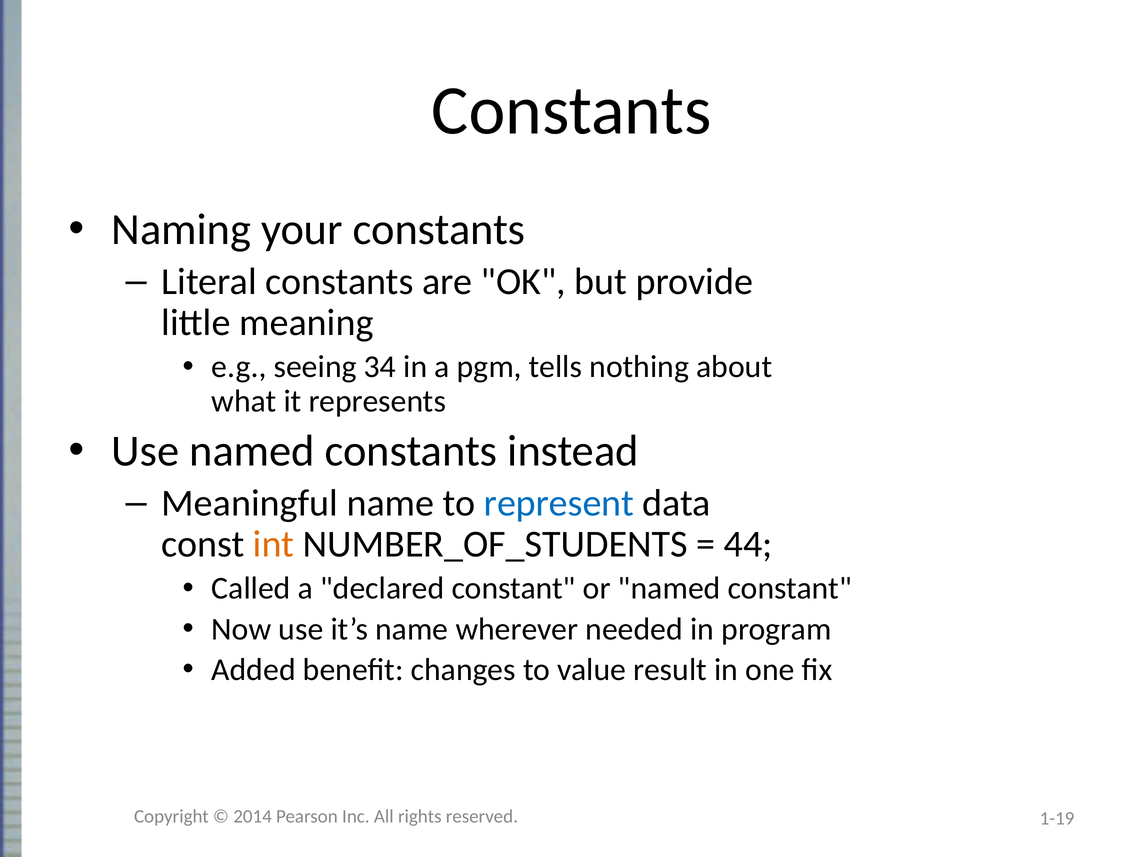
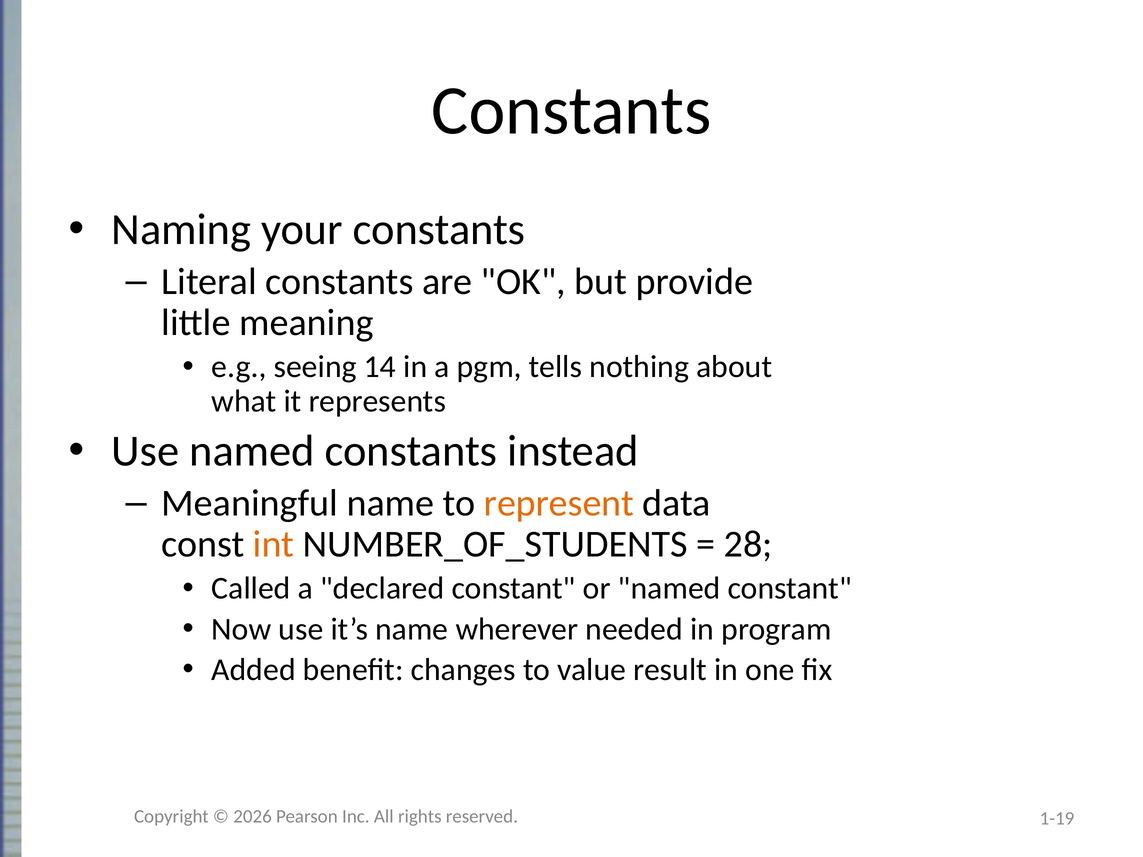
34: 34 -> 14
represent colour: blue -> orange
44: 44 -> 28
2014: 2014 -> 2026
